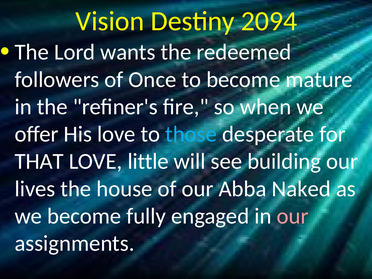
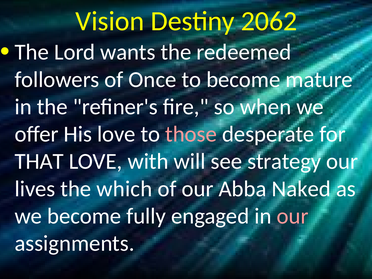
2094: 2094 -> 2062
those colour: light blue -> pink
little: little -> with
building: building -> strategy
house: house -> which
